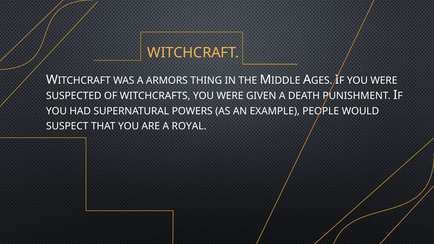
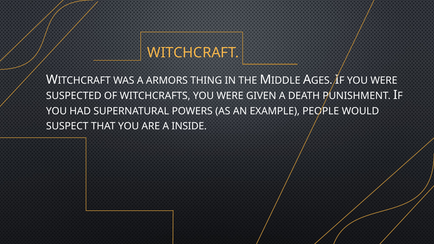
ROYAL: ROYAL -> INSIDE
